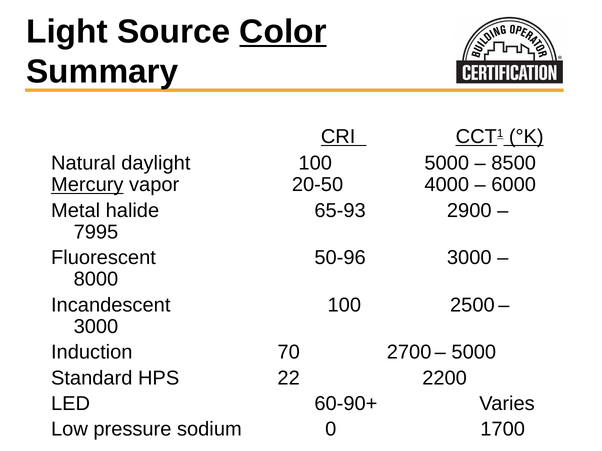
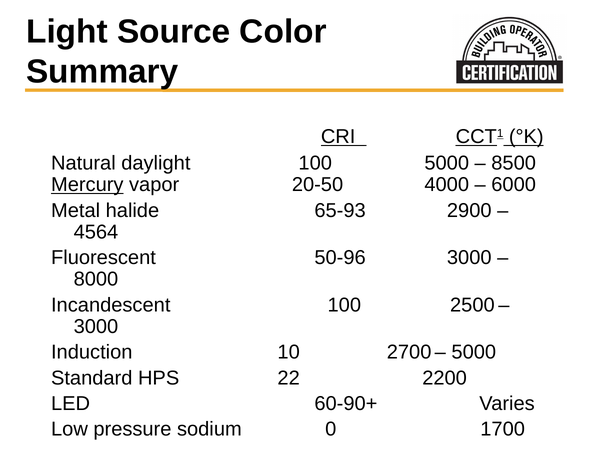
Color underline: present -> none
7995: 7995 -> 4564
70: 70 -> 10
